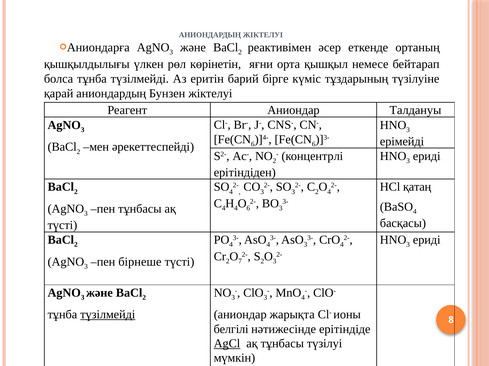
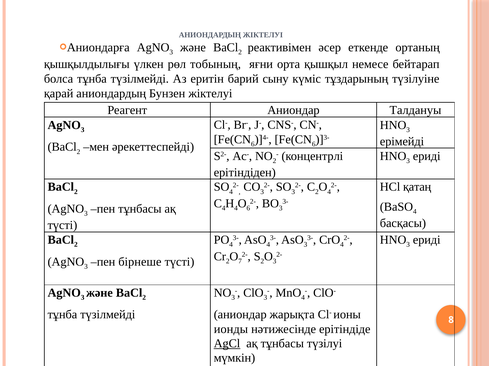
көрінетін: көрінетін -> тобының
бірге: бірге -> сыну
түзілмейді at (108, 315) underline: present -> none
белгілі: белгілі -> ионды
